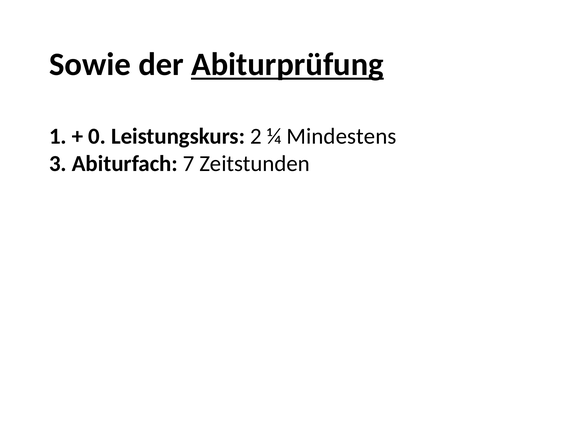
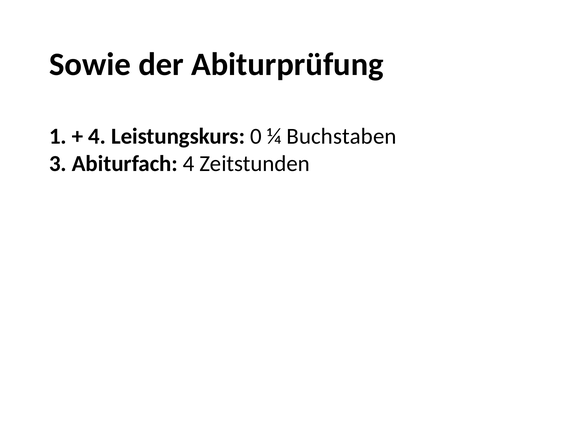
Abiturprüfung underline: present -> none
0 at (97, 136): 0 -> 4
2: 2 -> 0
Mindestens: Mindestens -> Buchstaben
Abiturfach 7: 7 -> 4
